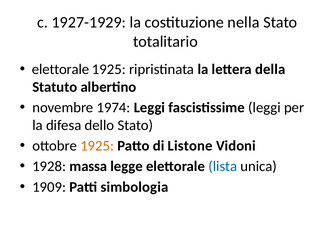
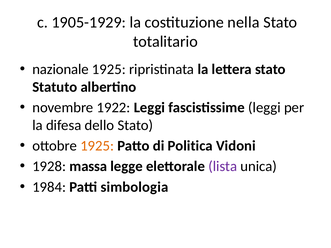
1927-1929: 1927-1929 -> 1905-1929
elettorale at (61, 69): elettorale -> nazionale
lettera della: della -> stato
1974: 1974 -> 1922
Listone: Listone -> Politica
lista colour: blue -> purple
1909: 1909 -> 1984
